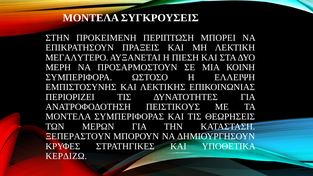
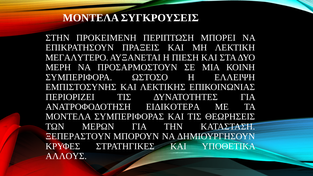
ΠΕΙΣΤΙΚΟΥΣ: ΠΕΙΣΤΙΚΟΥΣ -> ΕΙΔΙΚΟΤΕΡΑ
ΚΕΡΔΙΖΩ: ΚΕΡΔΙΖΩ -> ΑΛΛΟΥΣ
